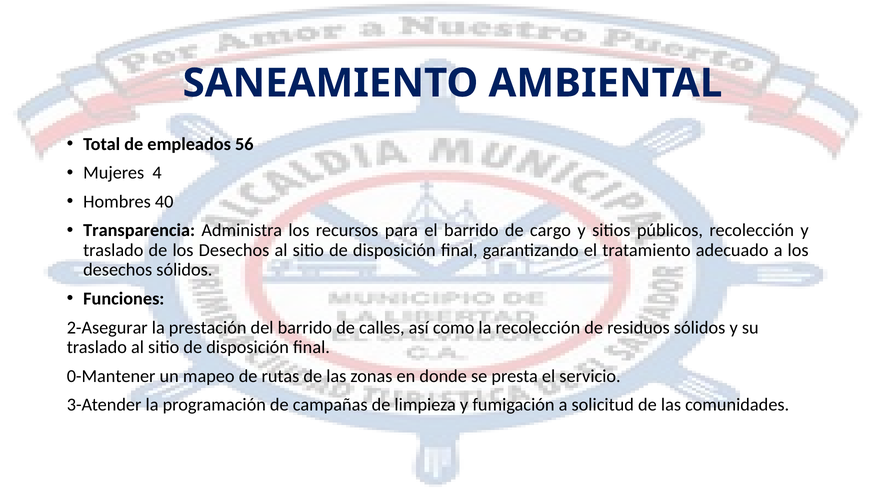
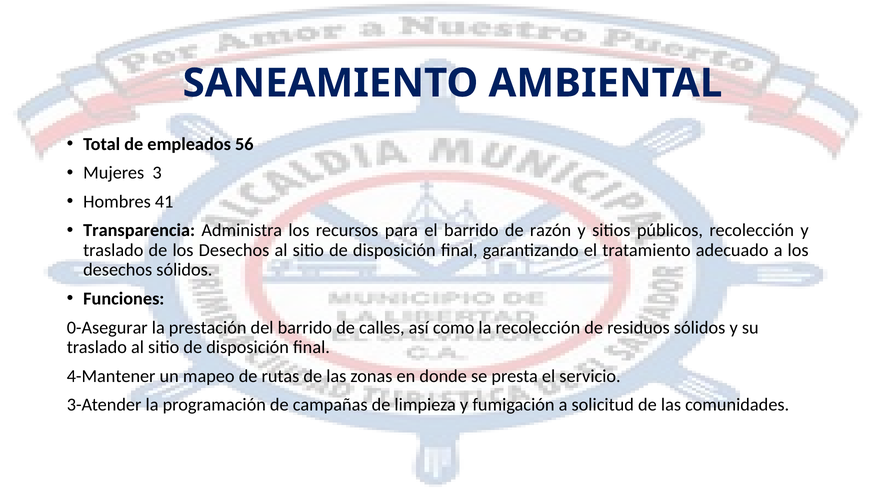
4: 4 -> 3
40: 40 -> 41
cargo: cargo -> razón
2-Asegurar: 2-Asegurar -> 0-Asegurar
0-Mantener: 0-Mantener -> 4-Mantener
